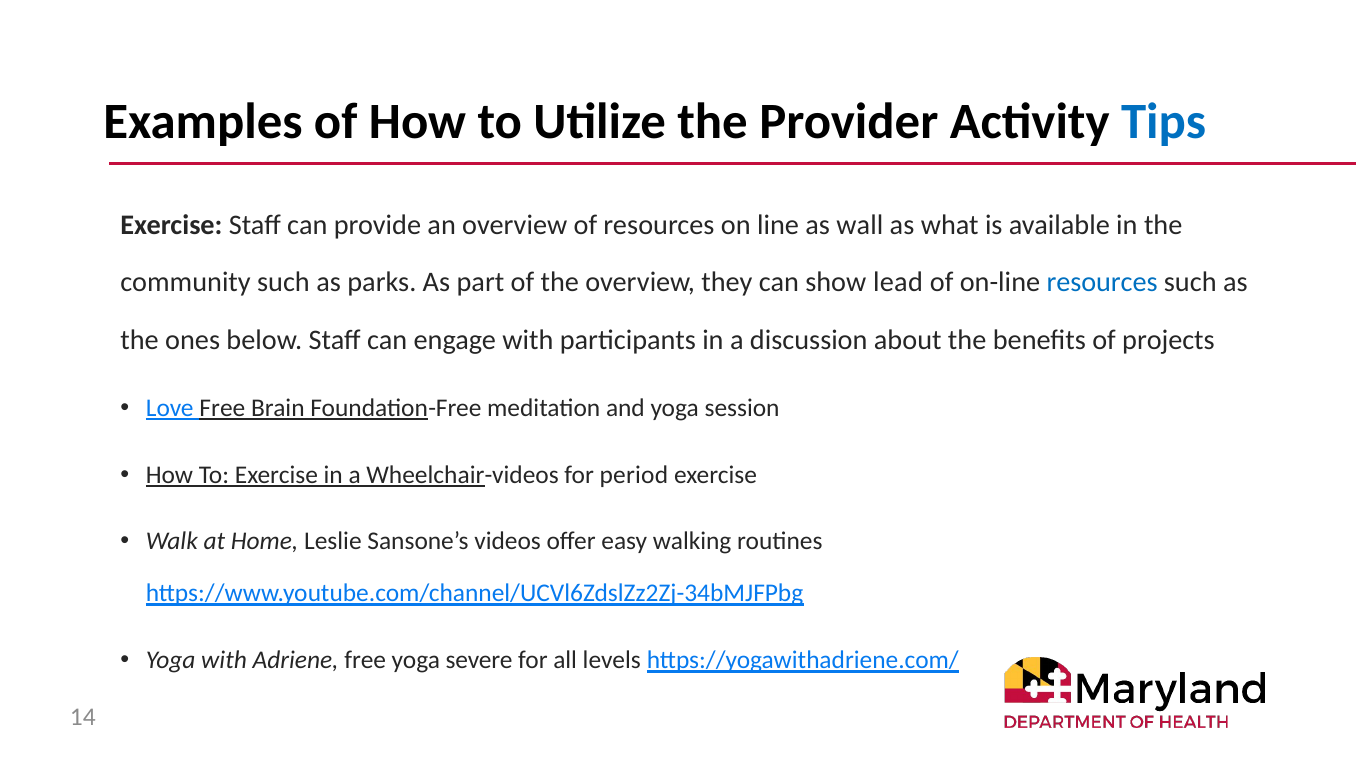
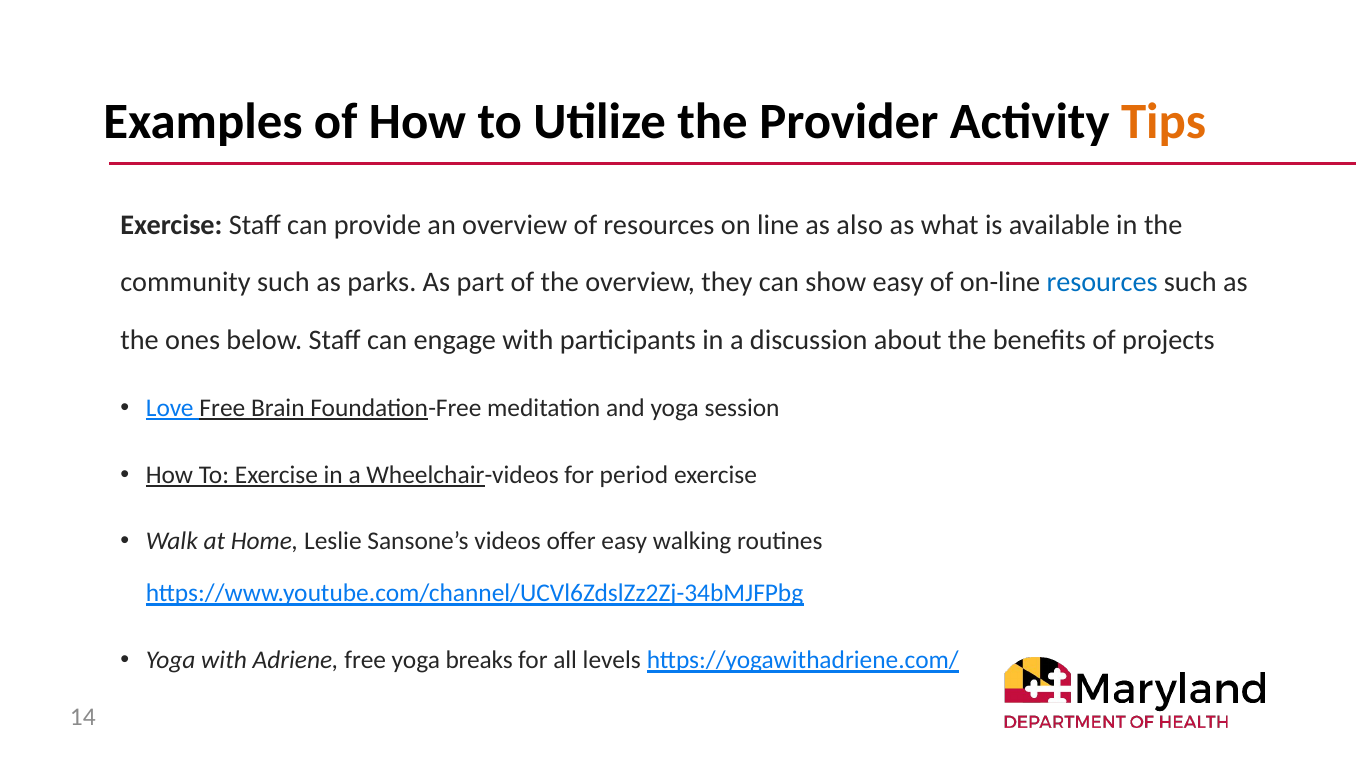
Tips colour: blue -> orange
wall: wall -> also
show lead: lead -> easy
severe: severe -> breaks
